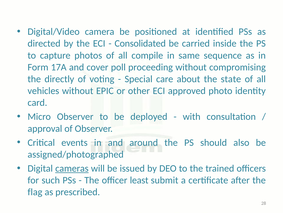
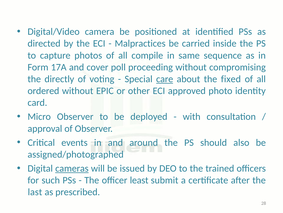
Consolidated: Consolidated -> Malpractices
care underline: none -> present
state: state -> fixed
vehicles: vehicles -> ordered
flag: flag -> last
